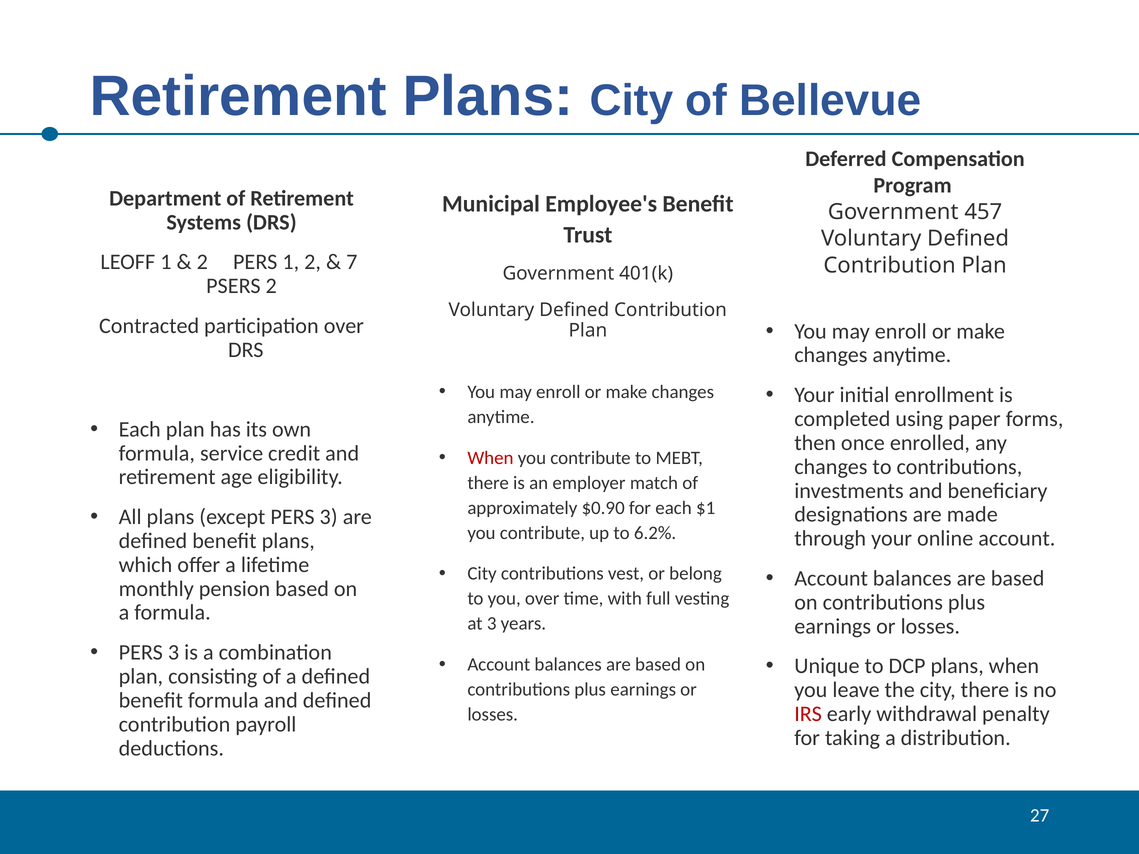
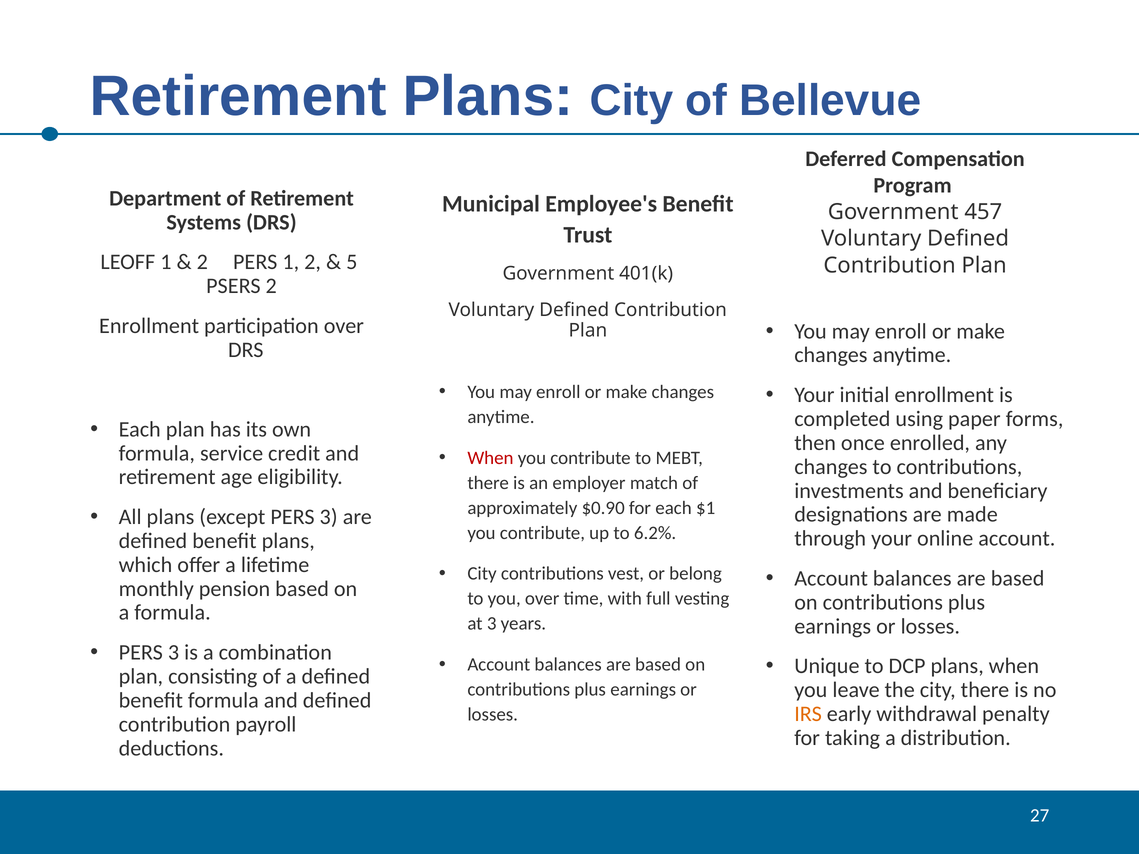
7: 7 -> 5
Contracted at (149, 326): Contracted -> Enrollment
IRS colour: red -> orange
